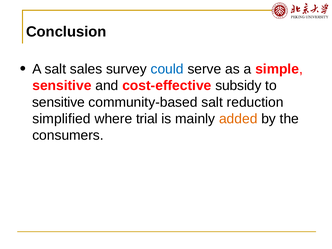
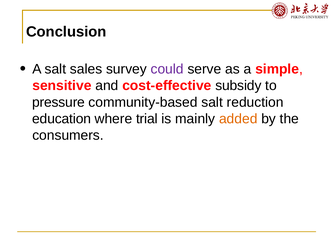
could colour: blue -> purple
sensitive at (59, 102): sensitive -> pressure
simplified: simplified -> education
